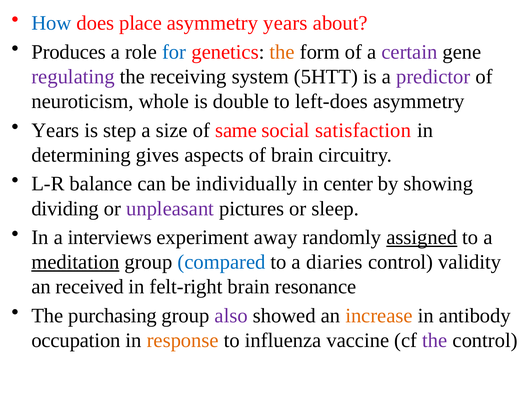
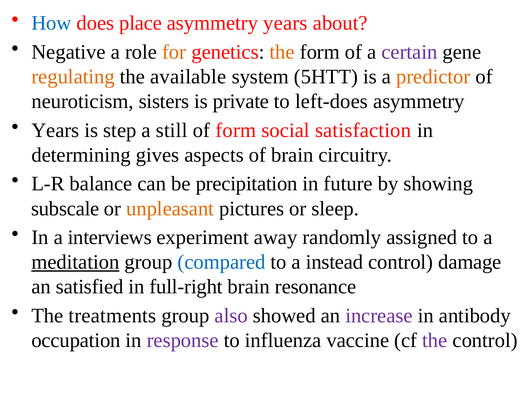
Produces: Produces -> Negative
for colour: blue -> orange
regulating colour: purple -> orange
receiving: receiving -> available
predictor colour: purple -> orange
whole: whole -> sisters
double: double -> private
size: size -> still
of same: same -> form
individually: individually -> precipitation
center: center -> future
dividing: dividing -> subscale
unpleasant colour: purple -> orange
assigned underline: present -> none
diaries: diaries -> instead
validity: validity -> damage
received: received -> satisfied
felt-right: felt-right -> full-right
purchasing: purchasing -> treatments
increase colour: orange -> purple
response colour: orange -> purple
